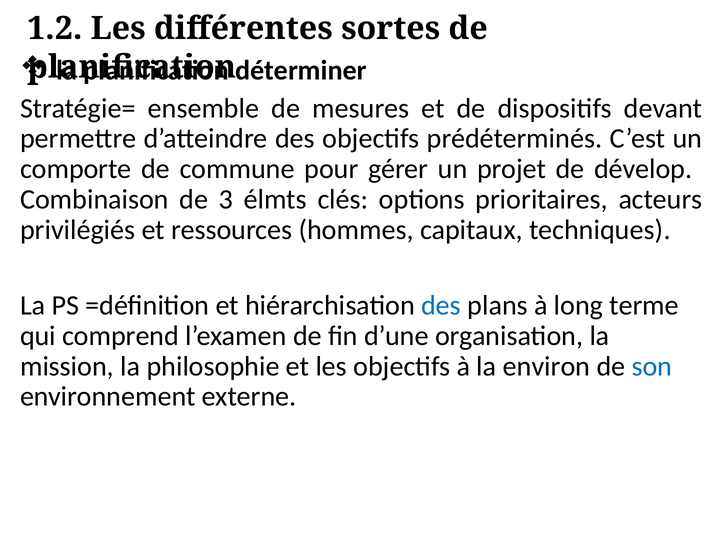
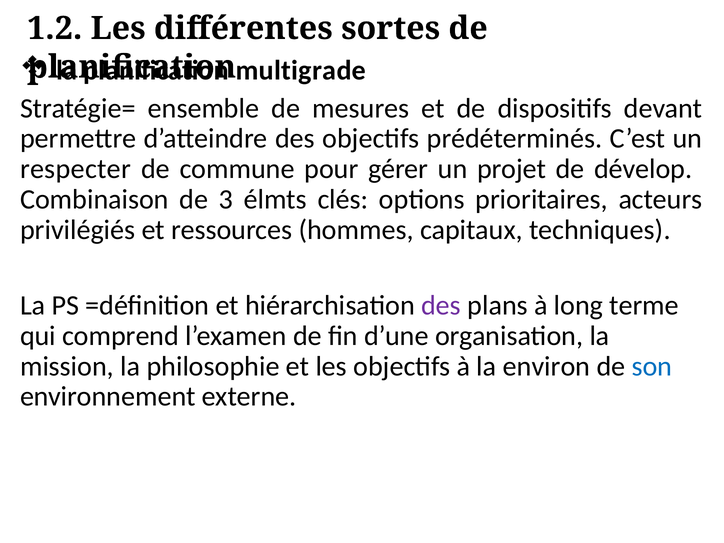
déterminer: déterminer -> multigrade
comporte: comporte -> respecter
des at (441, 306) colour: blue -> purple
